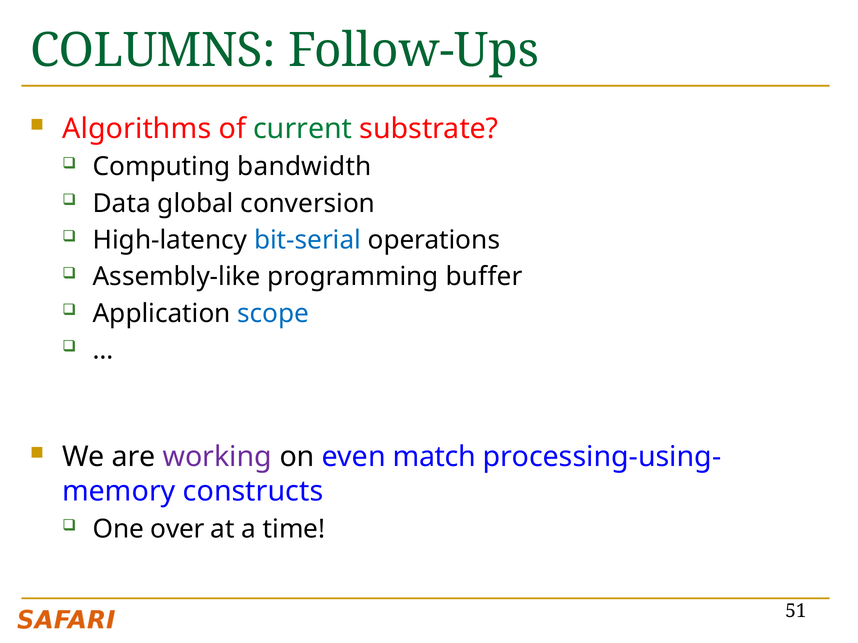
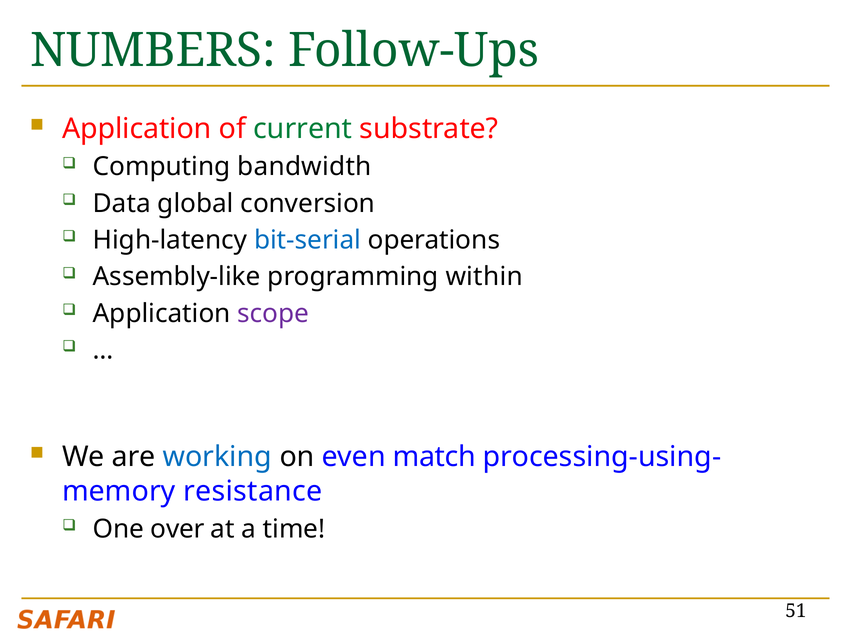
COLUMNS: COLUMNS -> NUMBERS
Algorithms at (137, 129): Algorithms -> Application
buffer: buffer -> within
scope colour: blue -> purple
working colour: purple -> blue
constructs: constructs -> resistance
